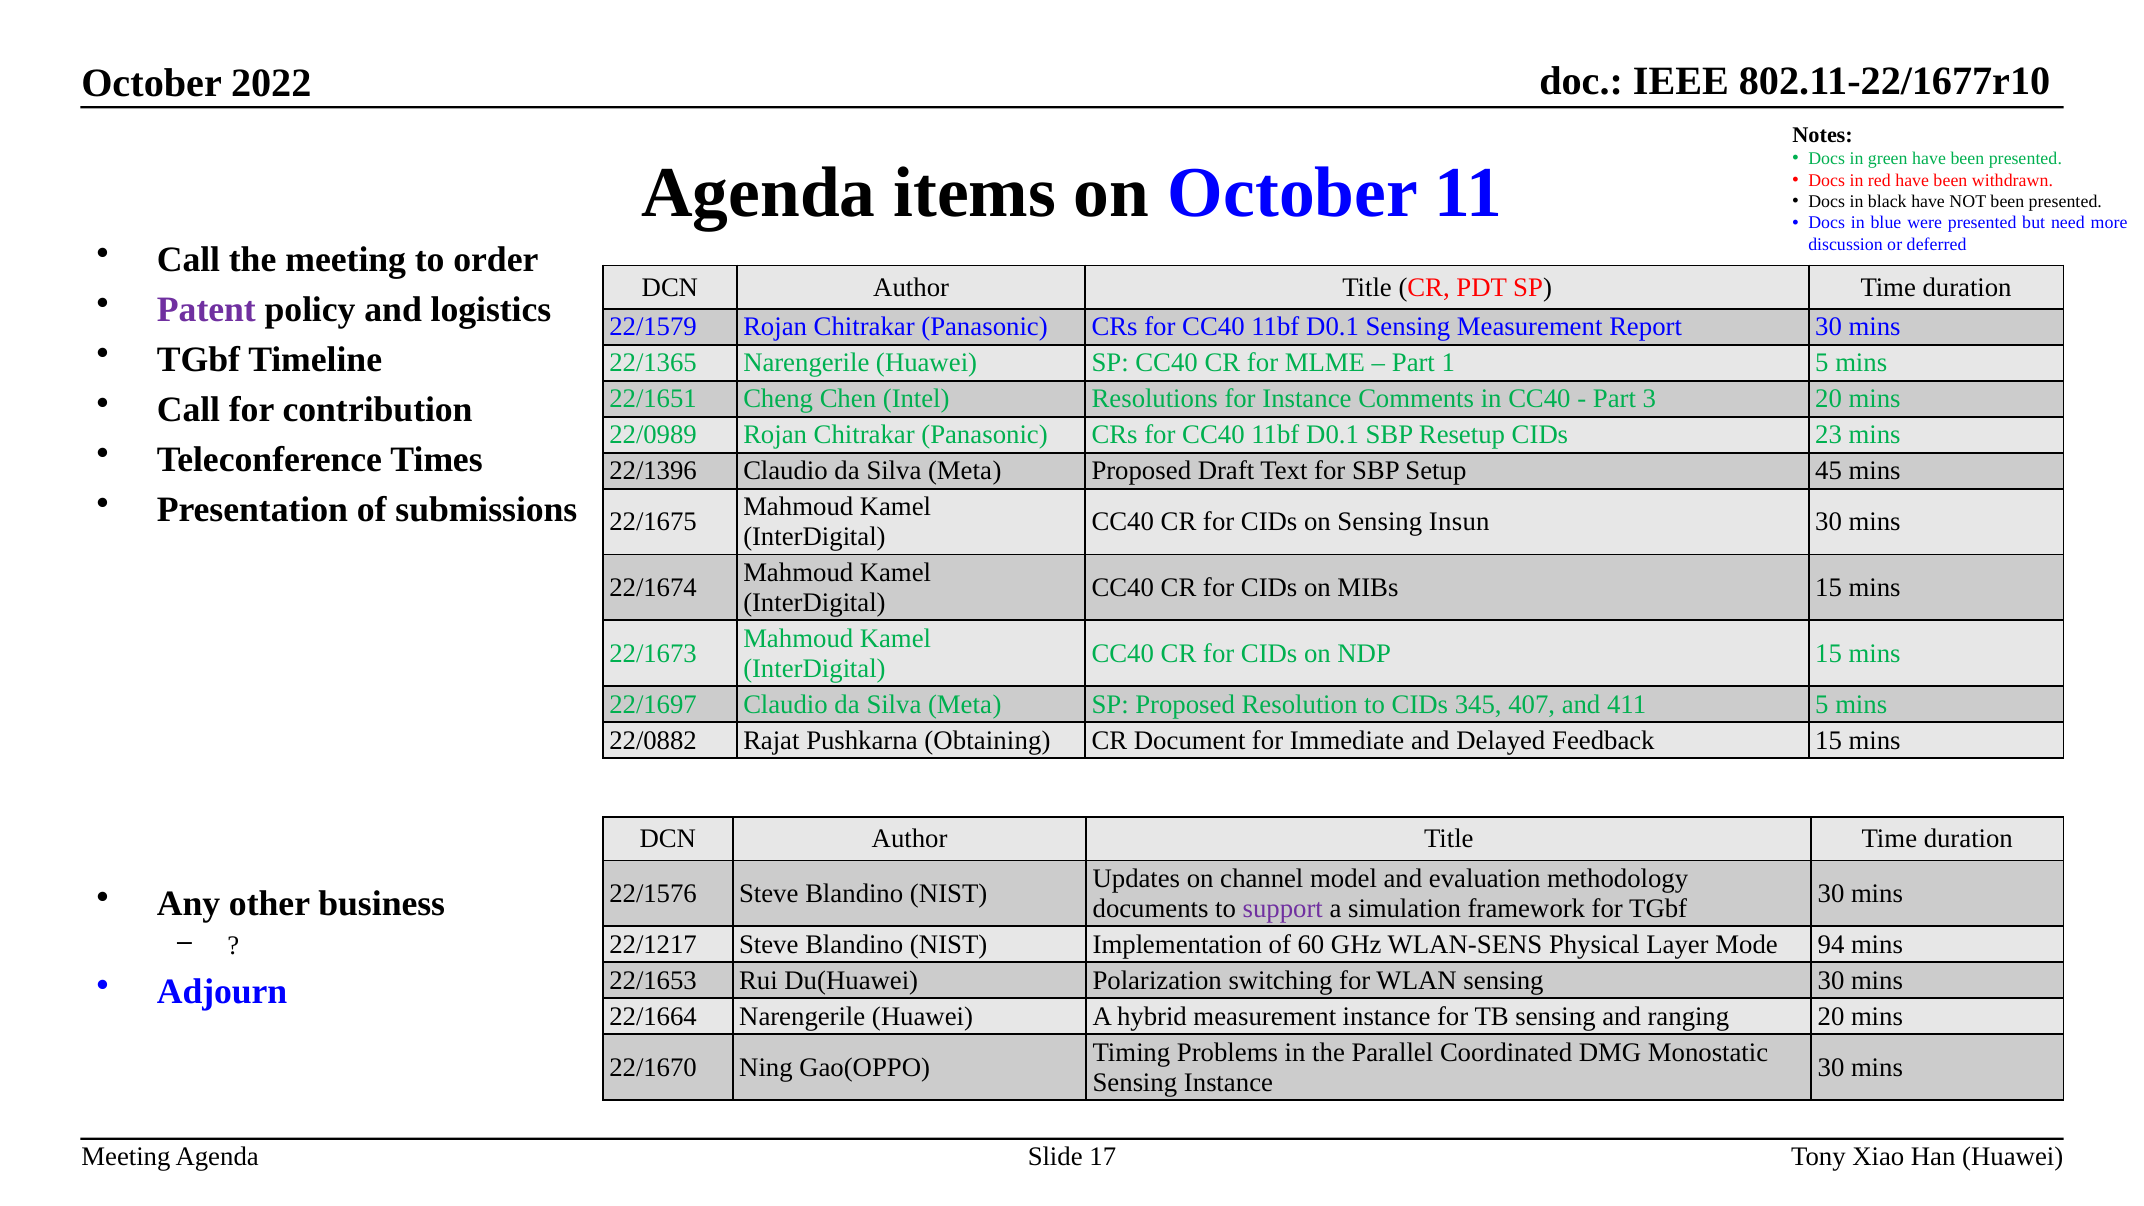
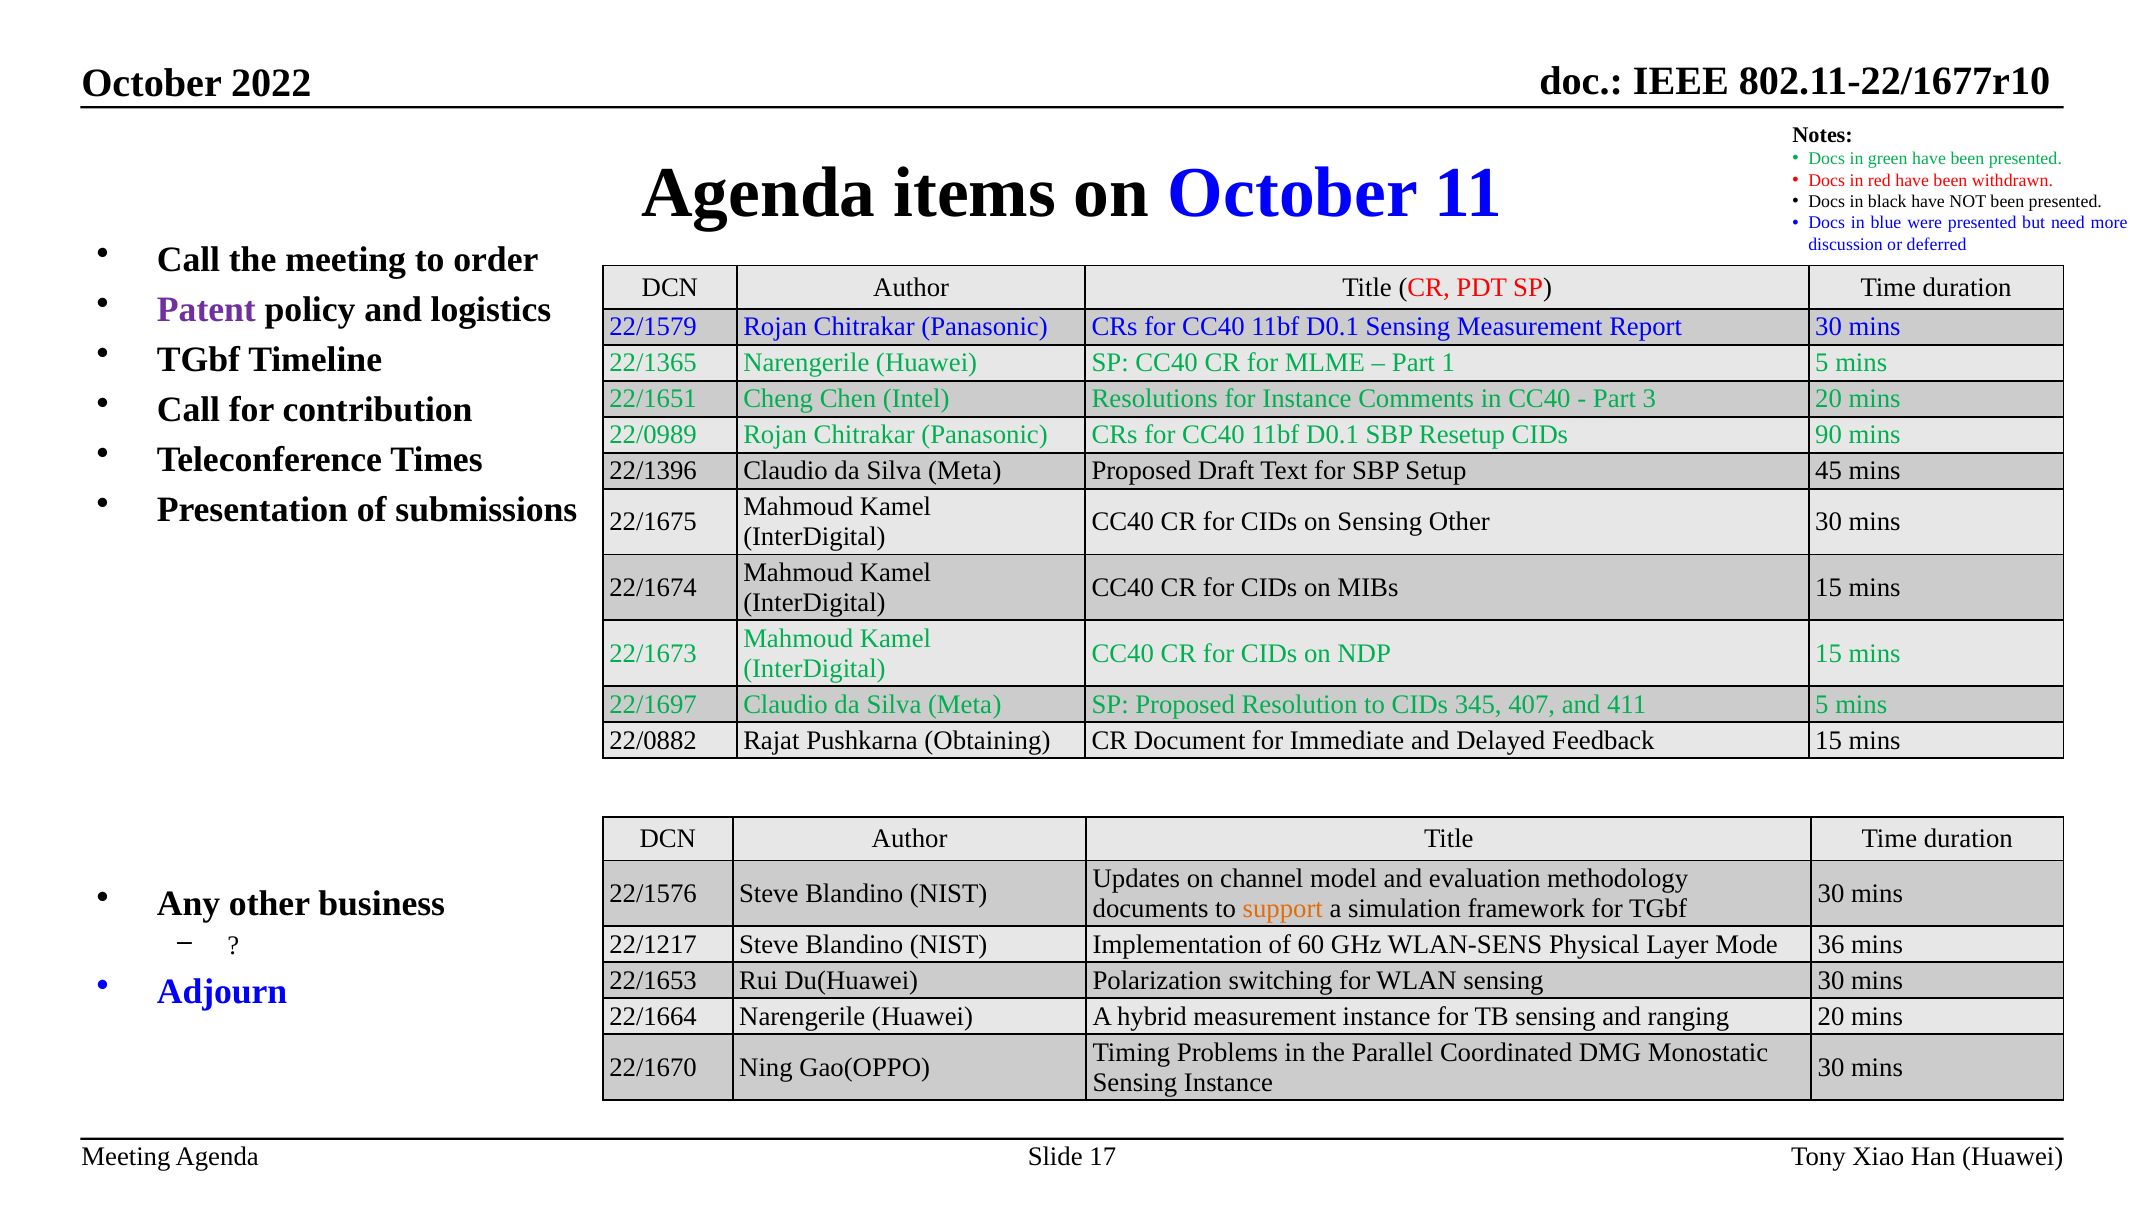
23: 23 -> 90
Sensing Insun: Insun -> Other
support colour: purple -> orange
94: 94 -> 36
